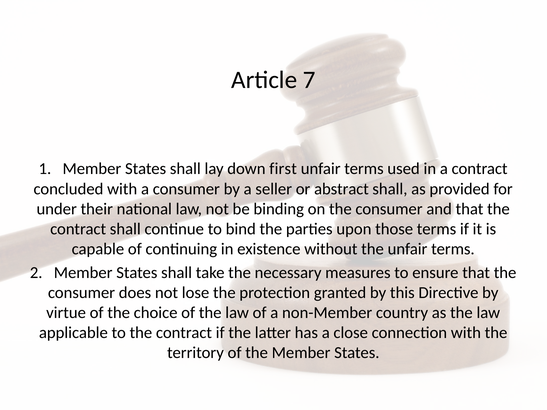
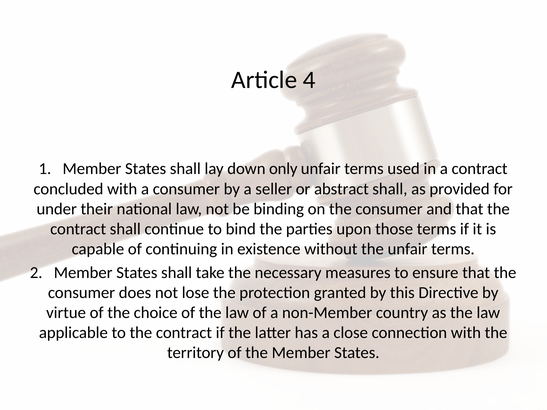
7: 7 -> 4
first: first -> only
